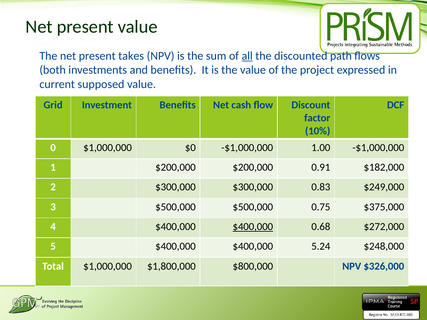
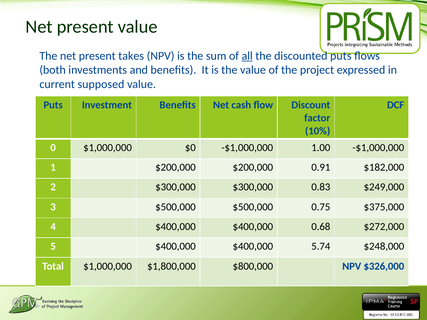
discounted path: path -> puts
Grid at (53, 105): Grid -> Puts
$400,000 at (253, 227) underline: present -> none
5.24: 5.24 -> 5.74
